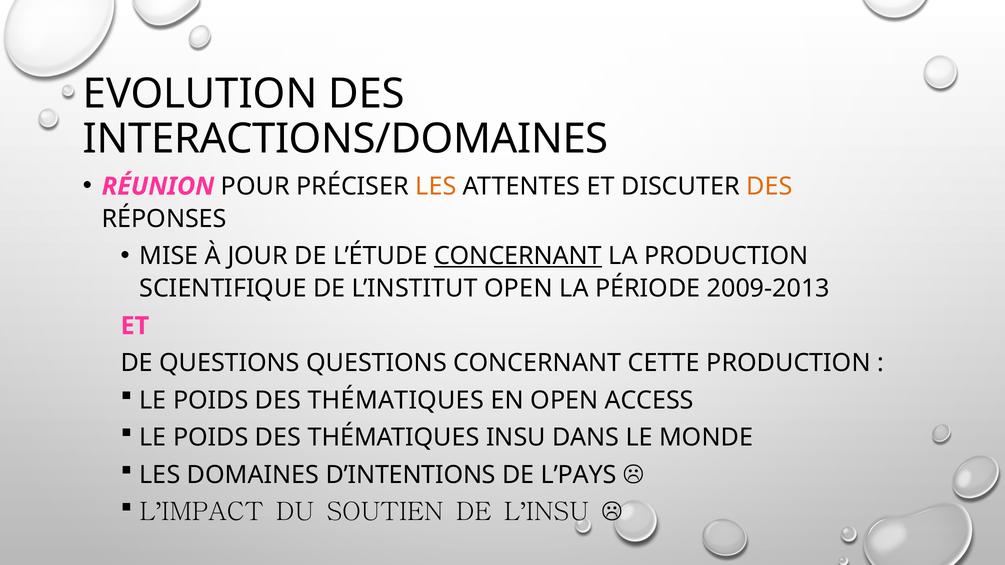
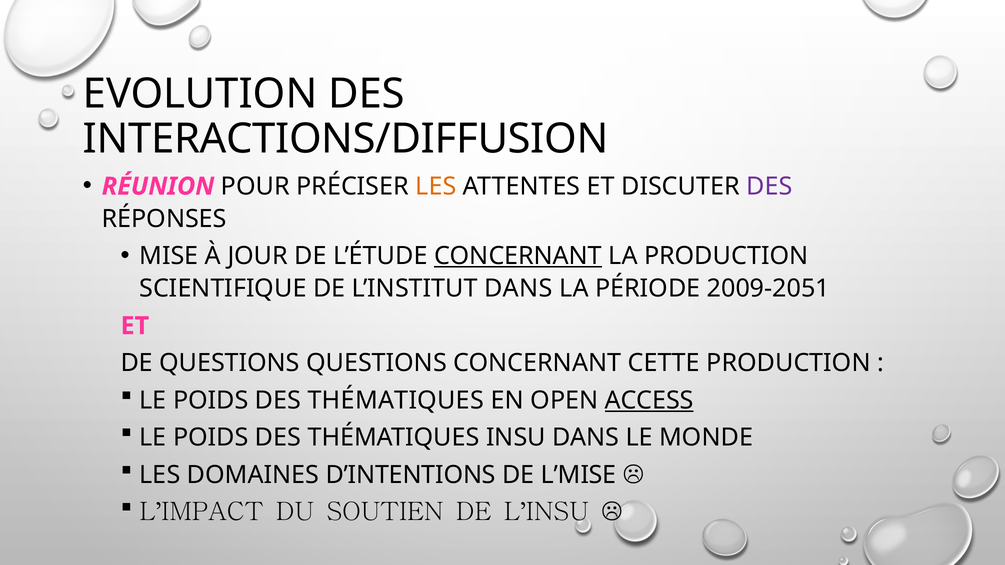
INTERACTIONS/DOMAINES: INTERACTIONS/DOMAINES -> INTERACTIONS/DIFFUSION
DES at (769, 186) colour: orange -> purple
L’INSTITUT OPEN: OPEN -> DANS
2009-2013: 2009-2013 -> 2009-2051
ACCESS underline: none -> present
L’PAYS: L’PAYS -> L’MISE
